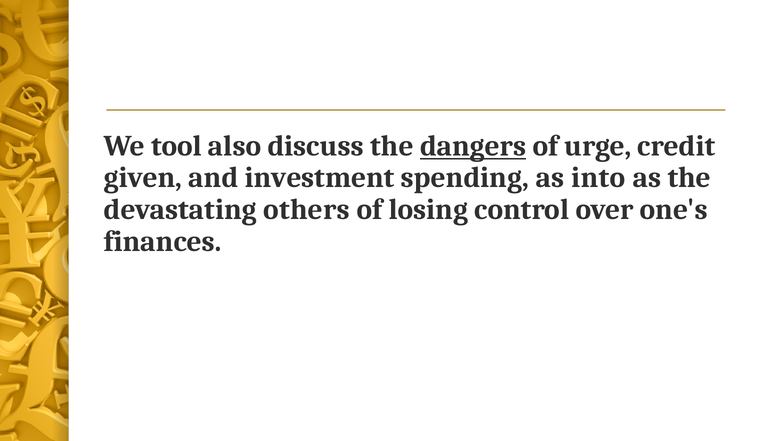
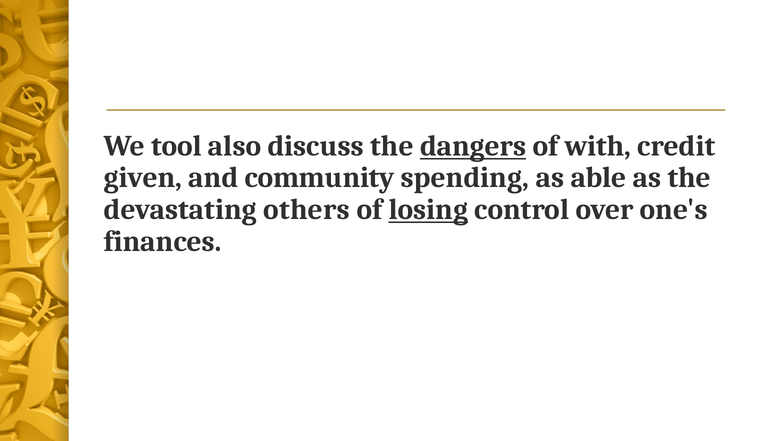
urge: urge -> with
investment: investment -> community
into: into -> able
losing underline: none -> present
